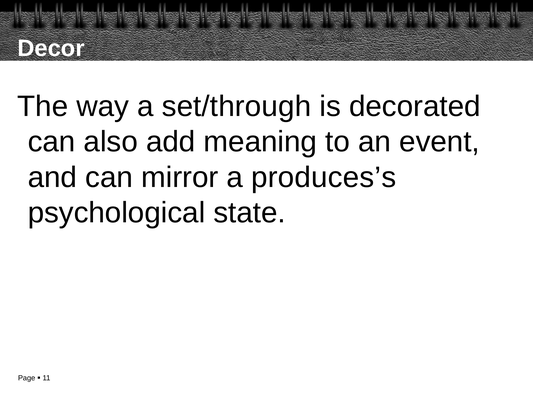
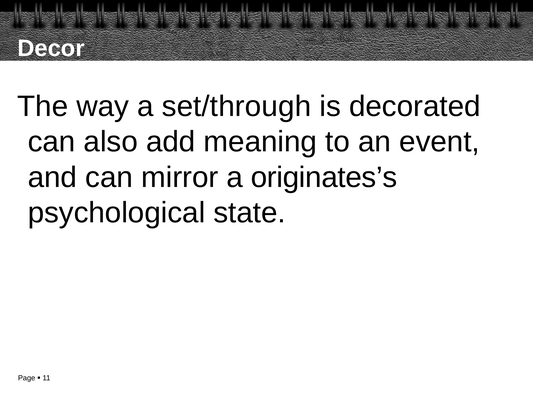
produces’s: produces’s -> originates’s
